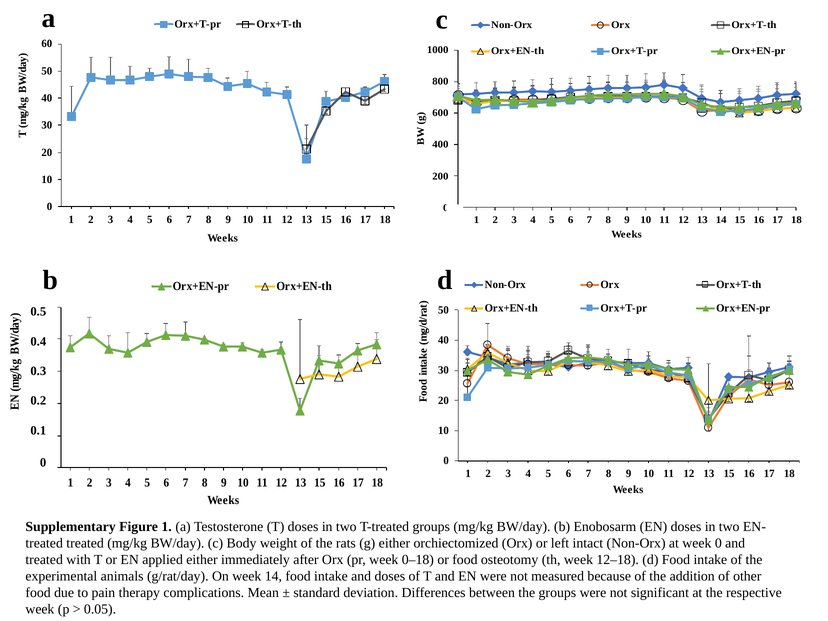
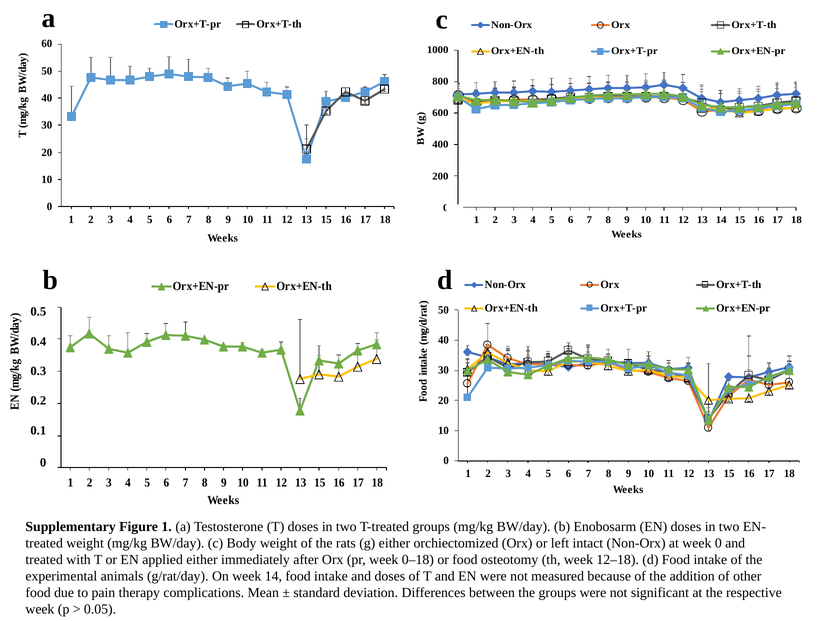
treated treated: treated -> weight
